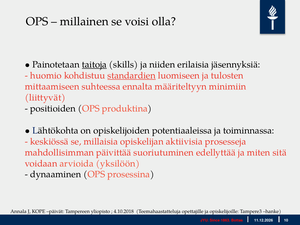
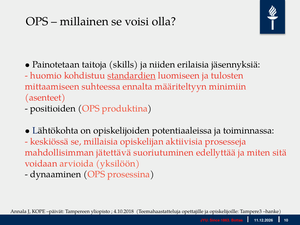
taitoja underline: present -> none
liittyvät: liittyvät -> asenteet
päivittää: päivittää -> jätettävä
